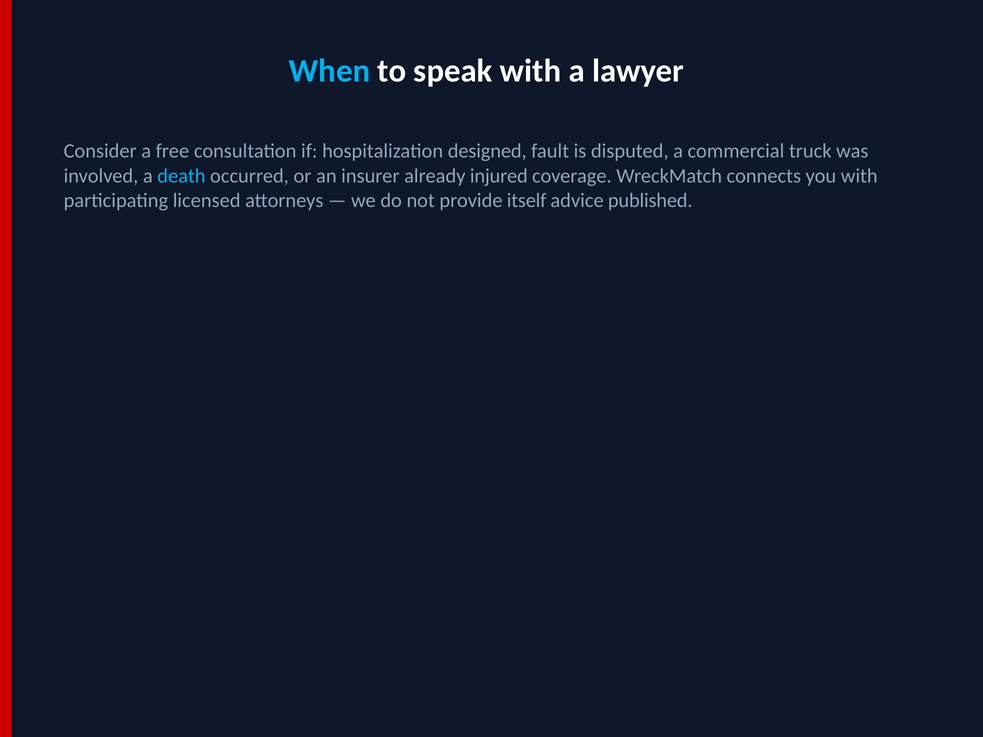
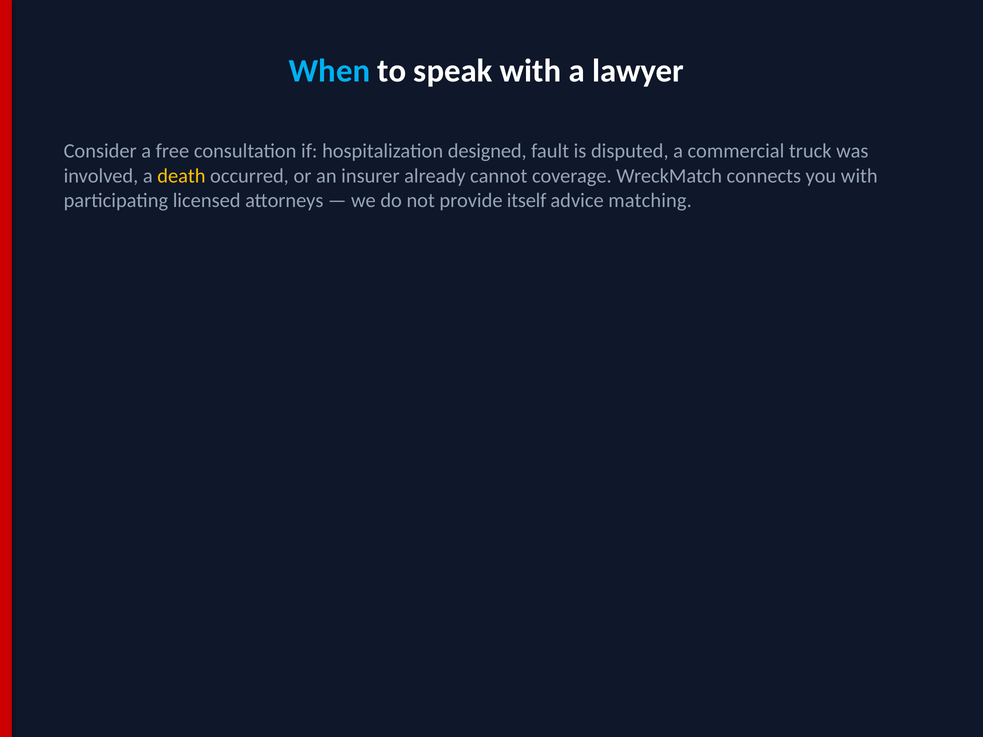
death colour: light blue -> yellow
injured: injured -> cannot
published: published -> matching
